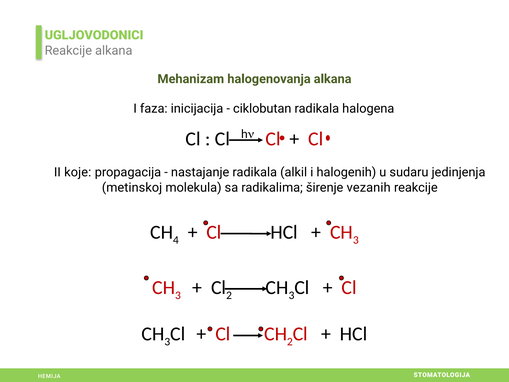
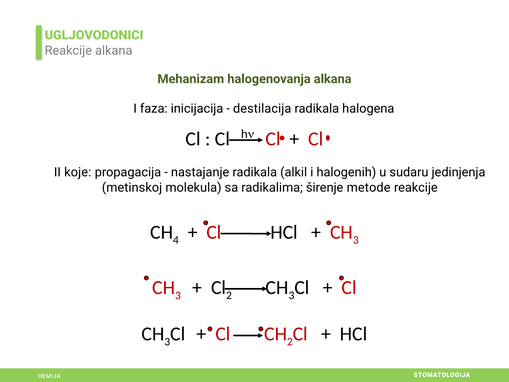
ciklobutan: ciklobutan -> destilacija
vezanih: vezanih -> metode
